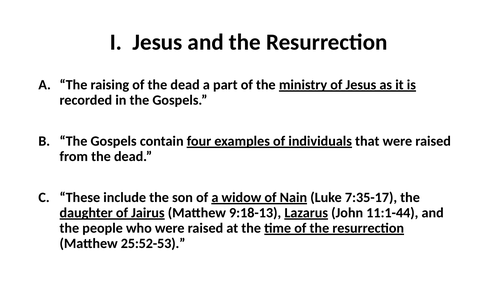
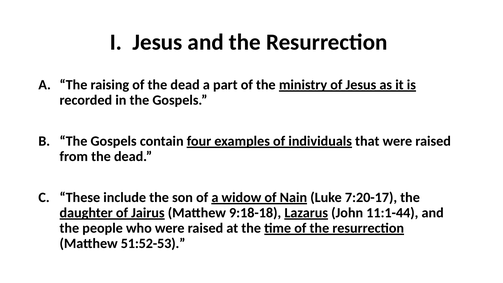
7:35-17: 7:35-17 -> 7:20-17
9:18-13: 9:18-13 -> 9:18-18
25:52-53: 25:52-53 -> 51:52-53
